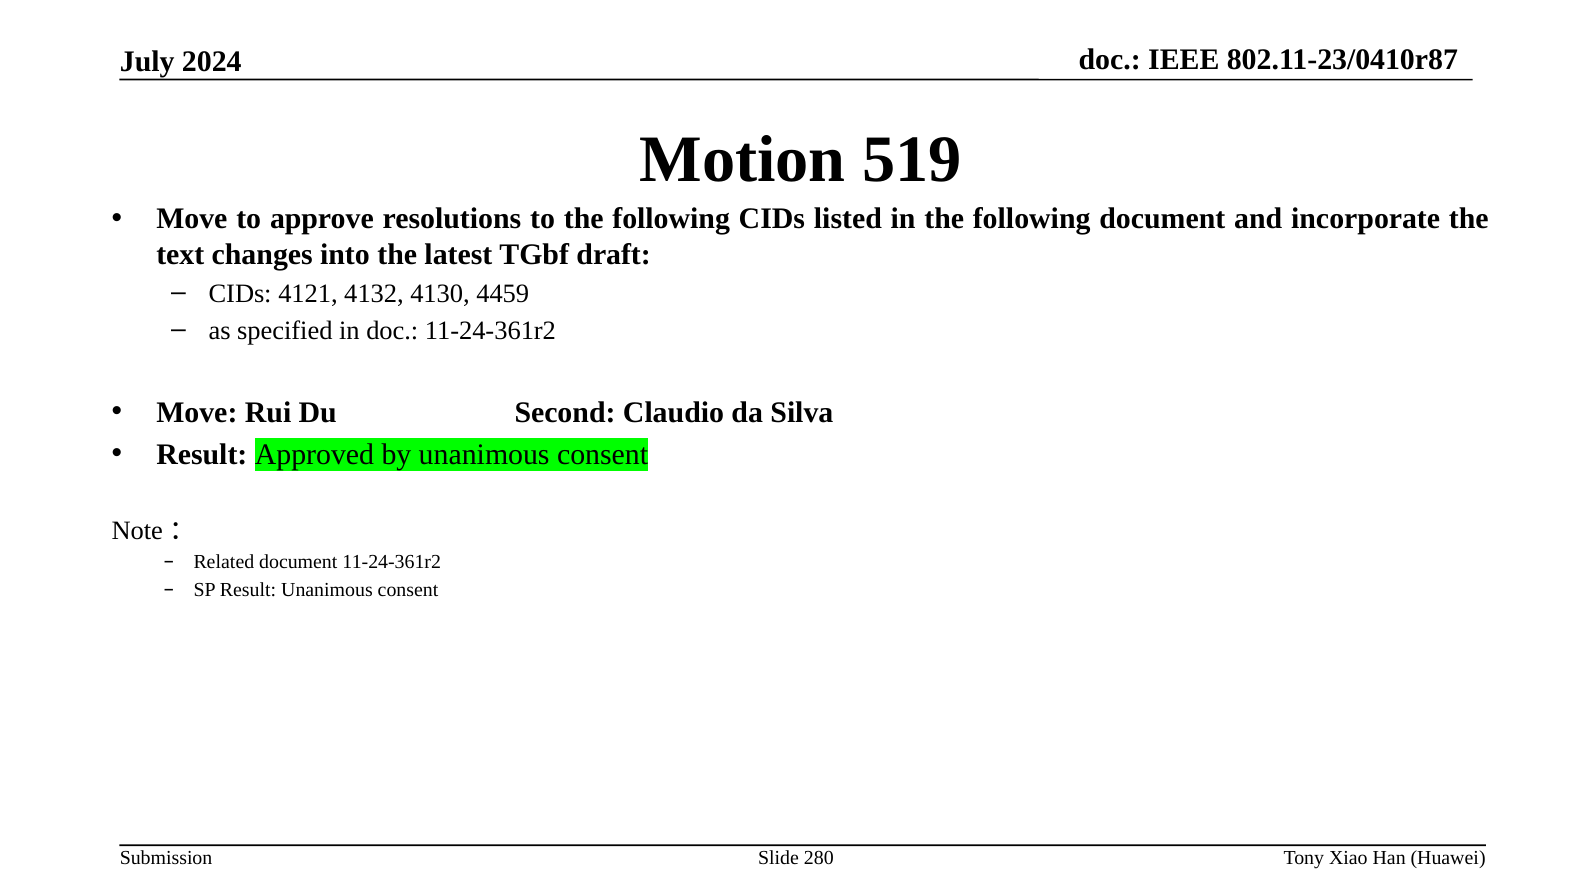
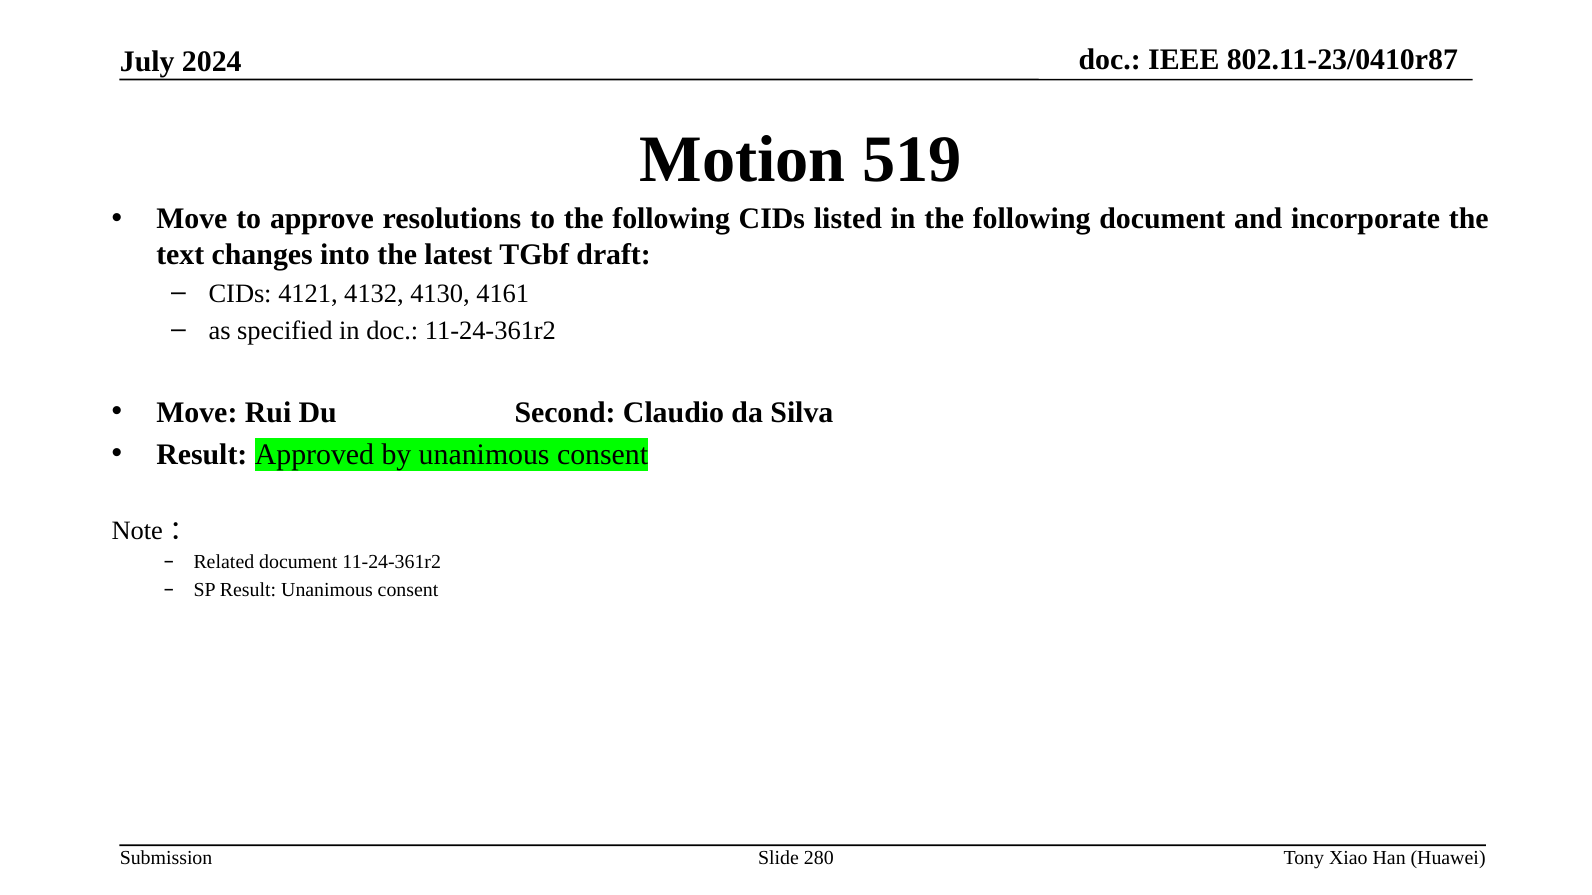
4459: 4459 -> 4161
